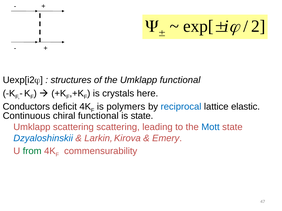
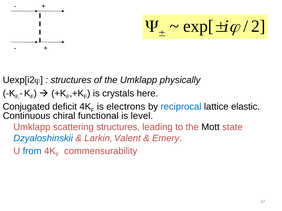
Umklapp functional: functional -> physically
Conductors: Conductors -> Conjugated
polymers: polymers -> electrons
is state: state -> level
scattering scattering: scattering -> structures
Mott colour: blue -> black
Kirova: Kirova -> Valent
from colour: green -> blue
